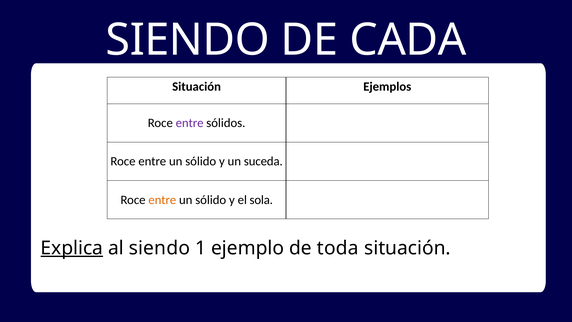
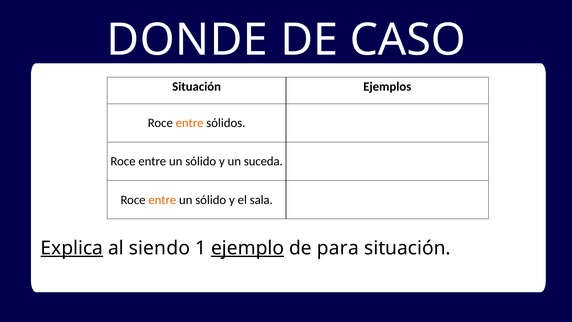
SIENDO at (188, 40): SIENDO -> DONDE
CADA: CADA -> CASO
entre at (190, 123) colour: purple -> orange
sola: sola -> sala
ejemplo underline: none -> present
toda: toda -> para
